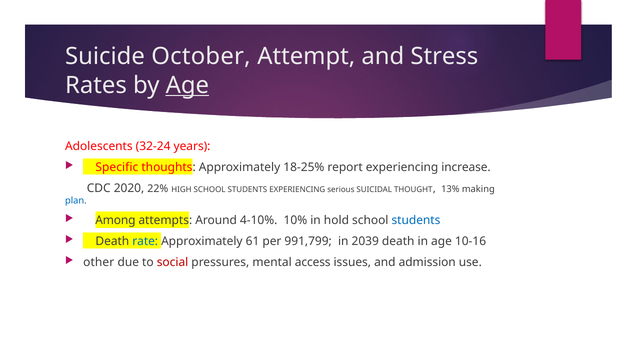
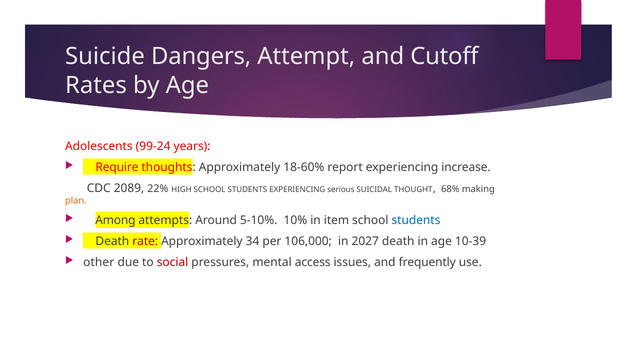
October: October -> Dangers
Stress: Stress -> Cutoff
Age at (187, 85) underline: present -> none
32-24: 32-24 -> 99-24
Specific: Specific -> Require
18-25%: 18-25% -> 18-60%
2020: 2020 -> 2089
13%: 13% -> 68%
plan colour: blue -> orange
4-10%: 4-10% -> 5-10%
hold: hold -> item
rate colour: blue -> red
61: 61 -> 34
991,799: 991,799 -> 106,000
2039: 2039 -> 2027
10-16: 10-16 -> 10-39
admission: admission -> frequently
